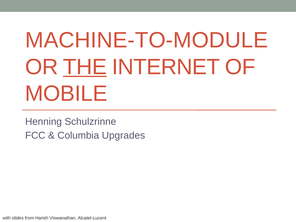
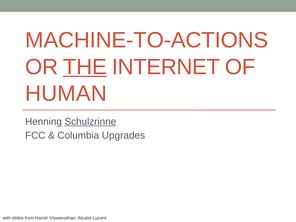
MACHINE-TO-MODULE: MACHINE-TO-MODULE -> MACHINE-TO-ACTIONS
MOBILE: MOBILE -> HUMAN
Schulzrinne underline: none -> present
